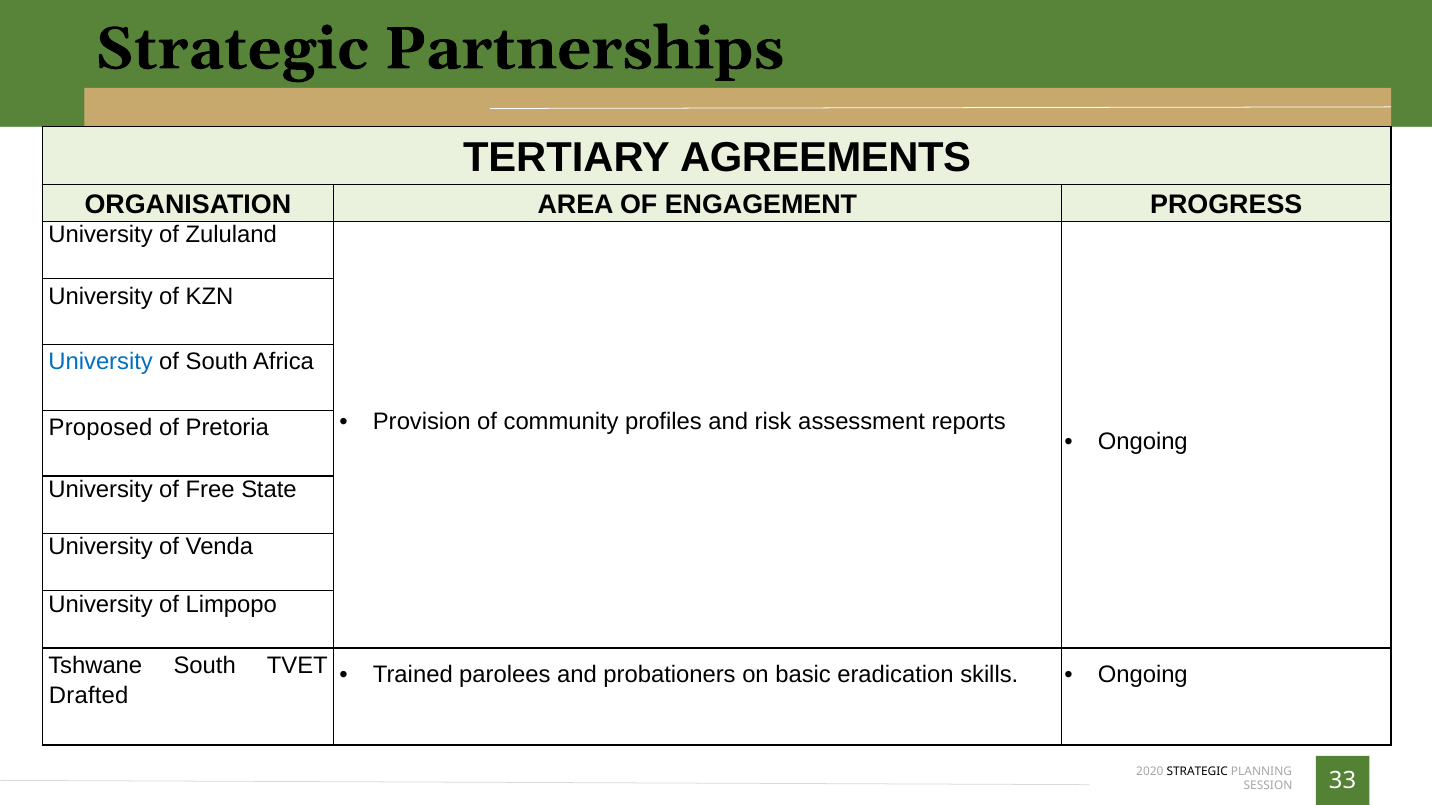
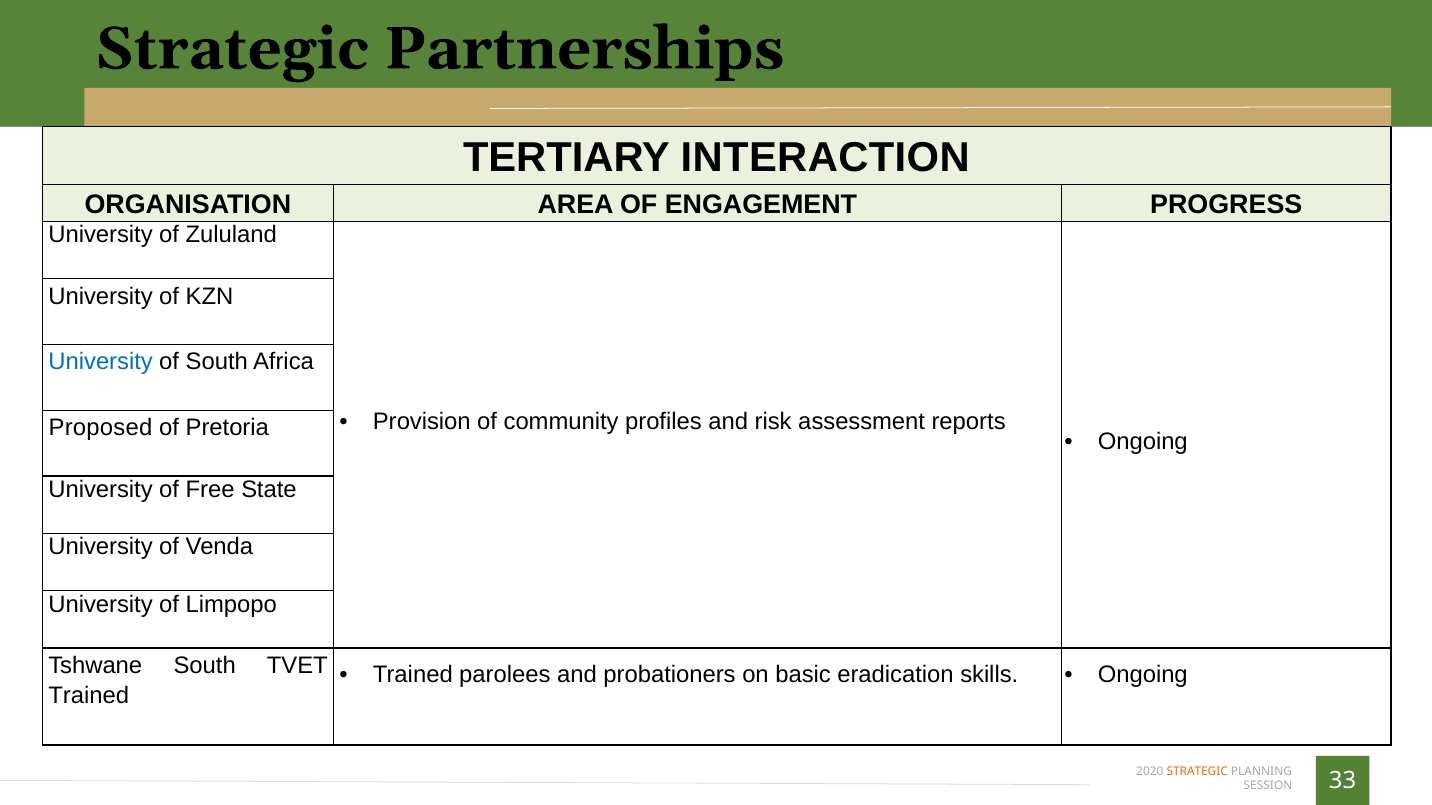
AGREEMENTS: AGREEMENTS -> INTERACTION
Drafted at (89, 696): Drafted -> Trained
STRATEGIC at (1197, 772) colour: black -> orange
